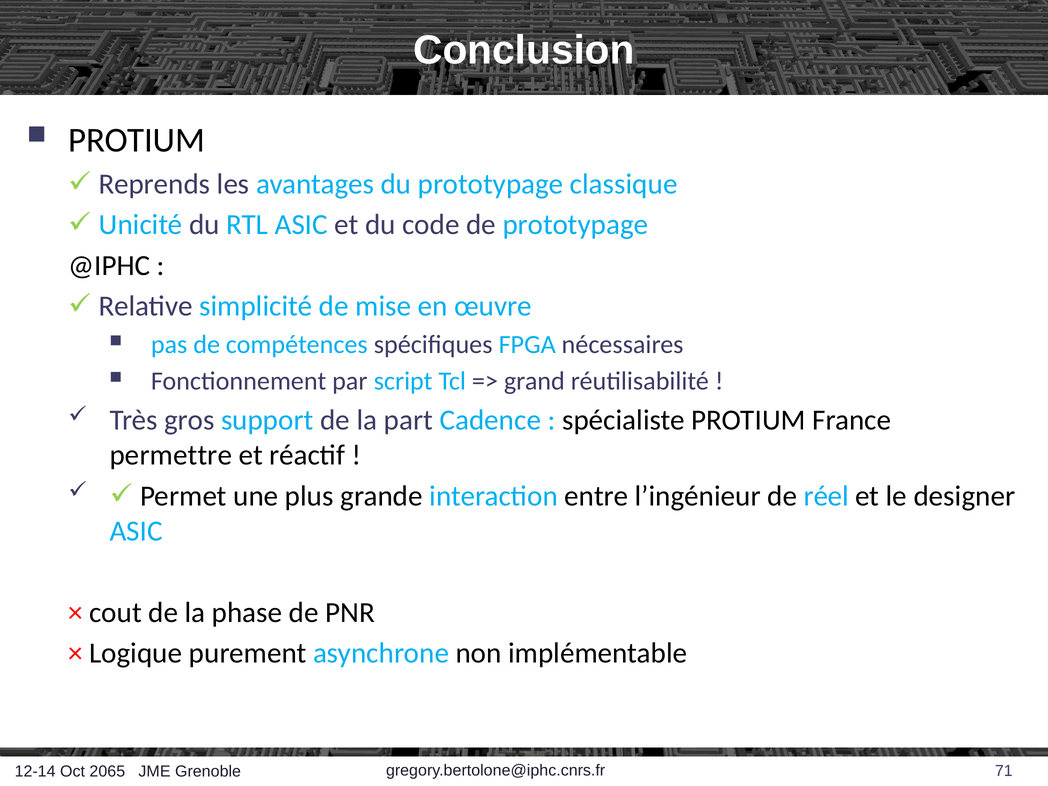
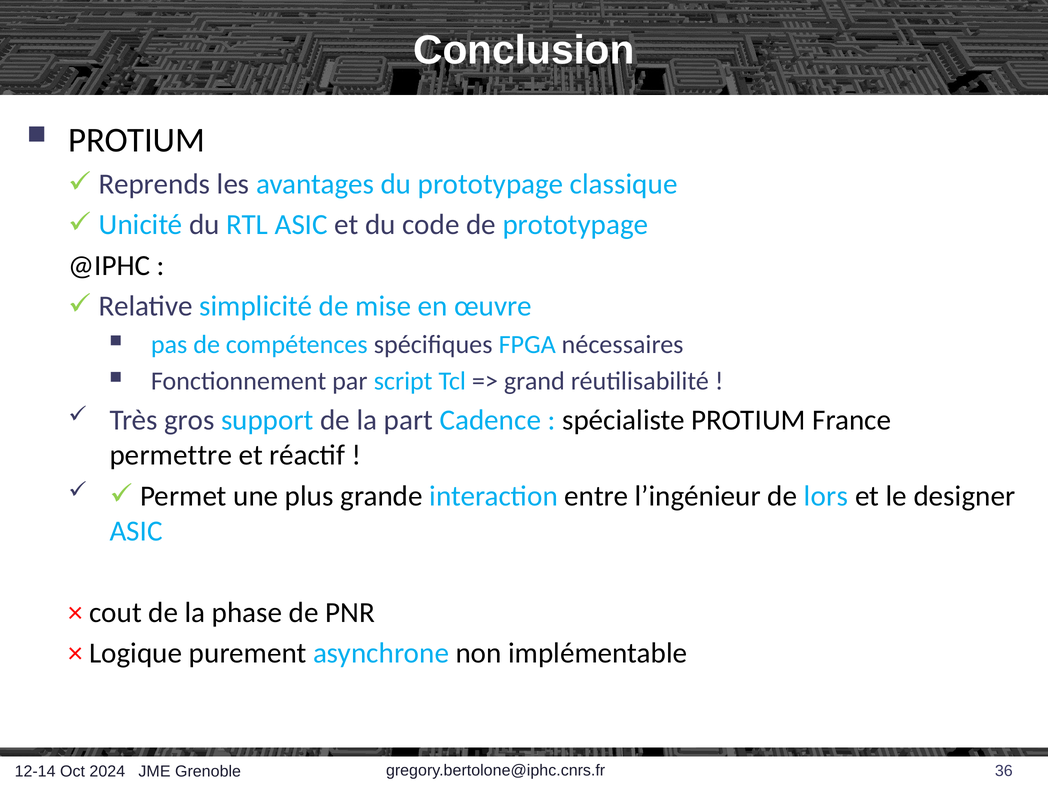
réel: réel -> lors
2065: 2065 -> 2024
71: 71 -> 36
